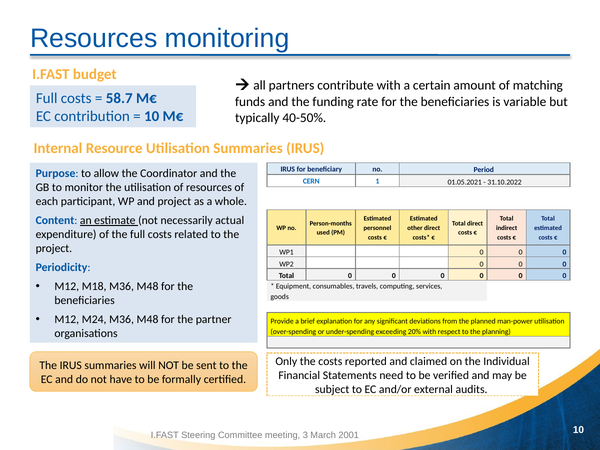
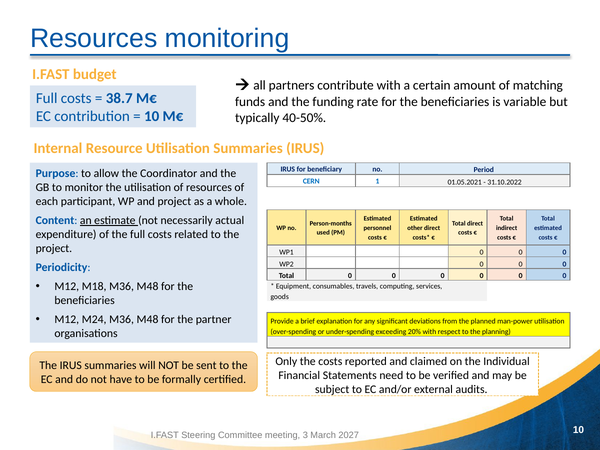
58.7: 58.7 -> 38.7
2001: 2001 -> 2027
